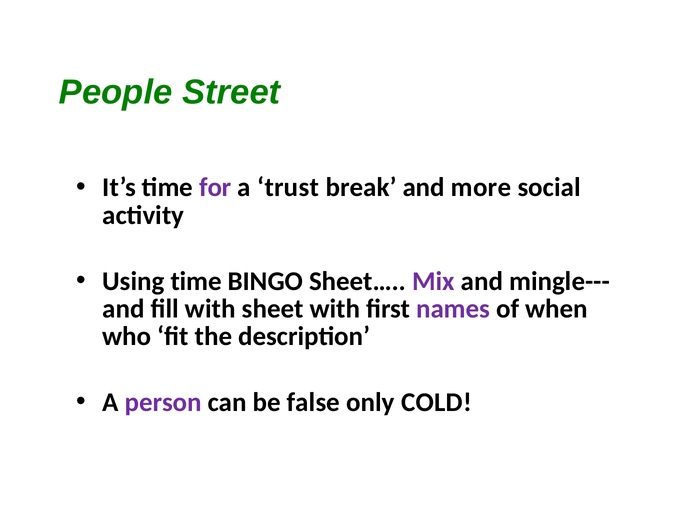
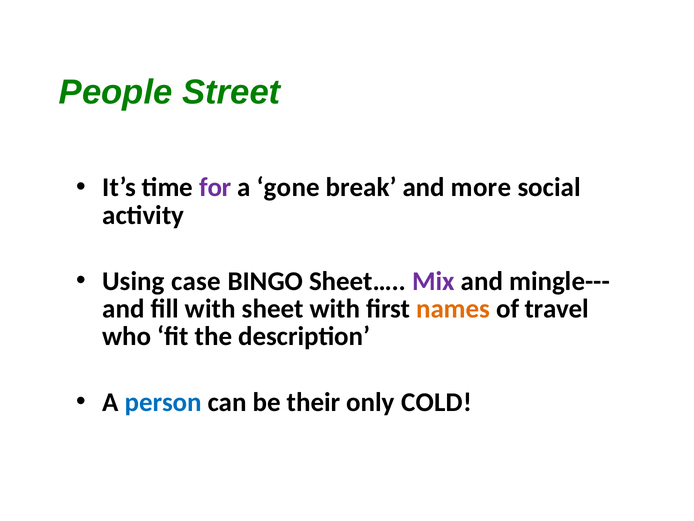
trust: trust -> gone
Using time: time -> case
names colour: purple -> orange
when: when -> travel
person colour: purple -> blue
false: false -> their
